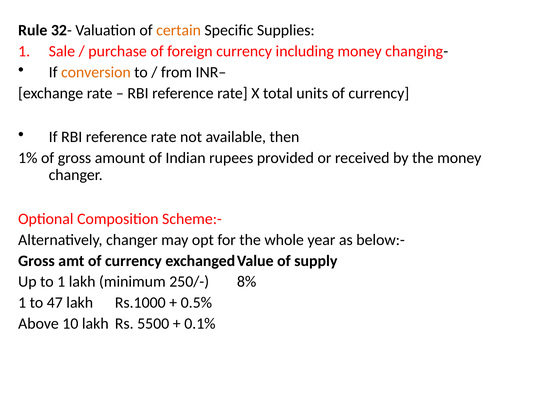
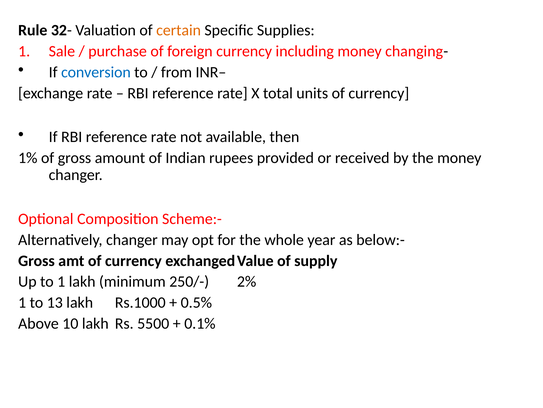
conversion colour: orange -> blue
8%: 8% -> 2%
47: 47 -> 13
